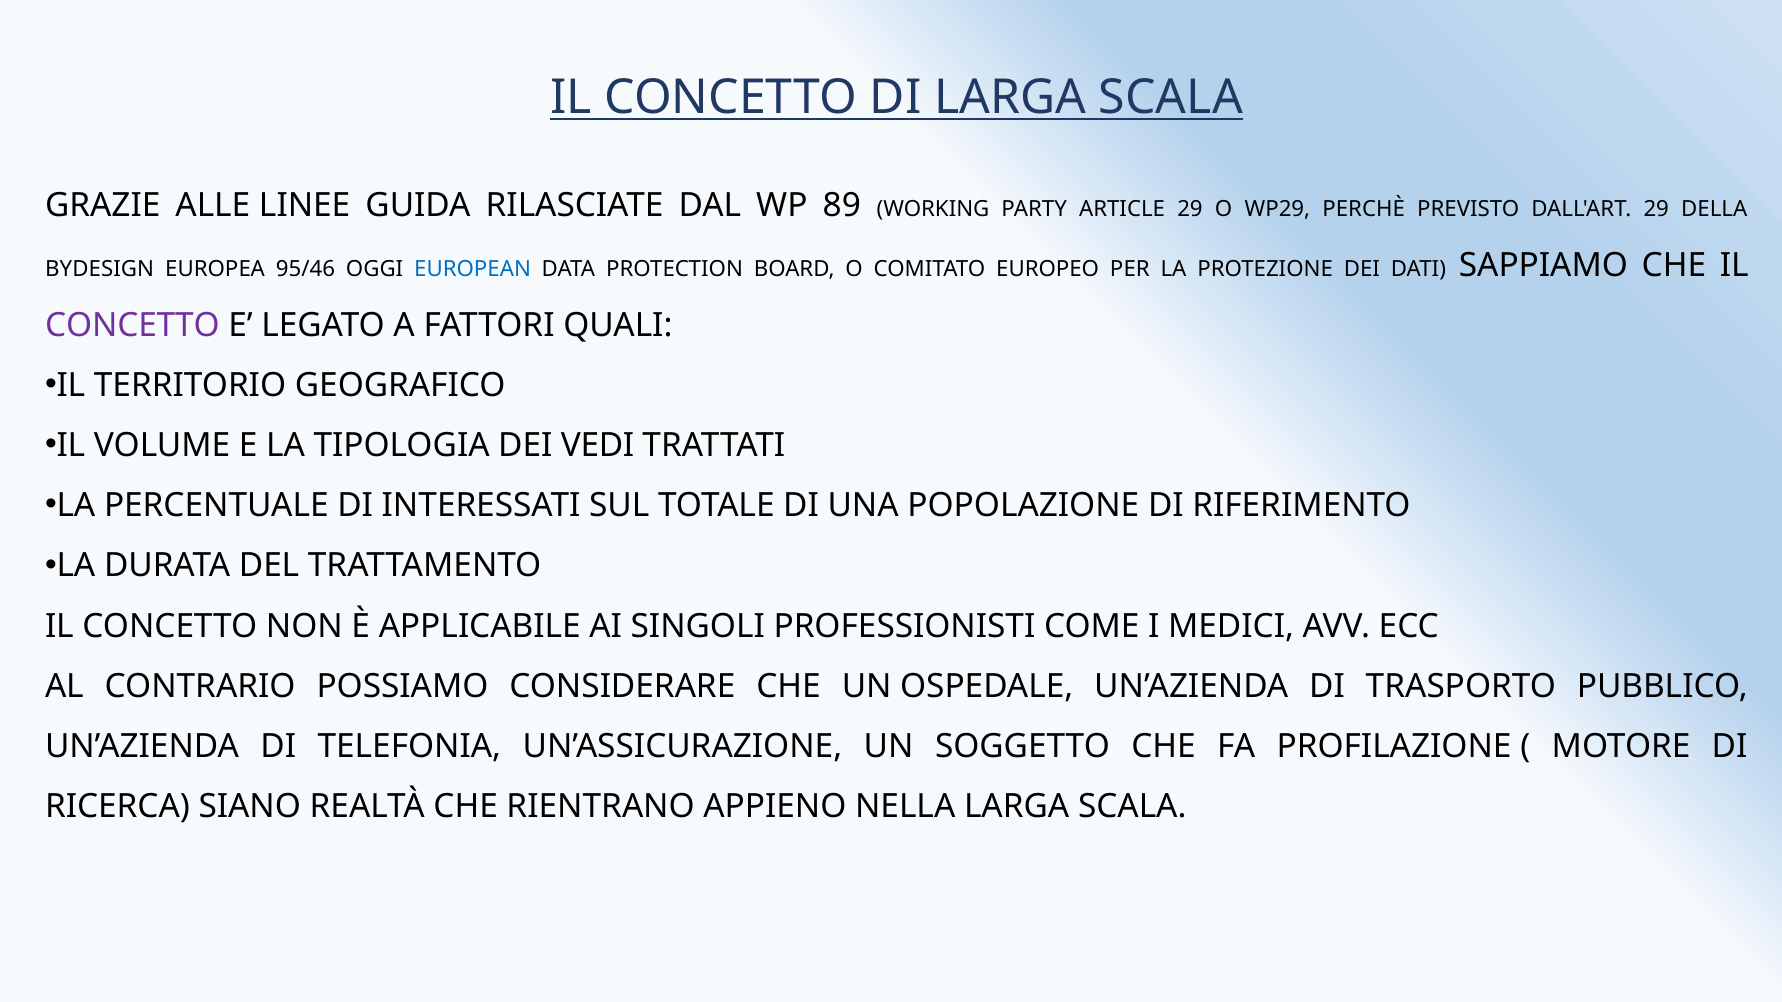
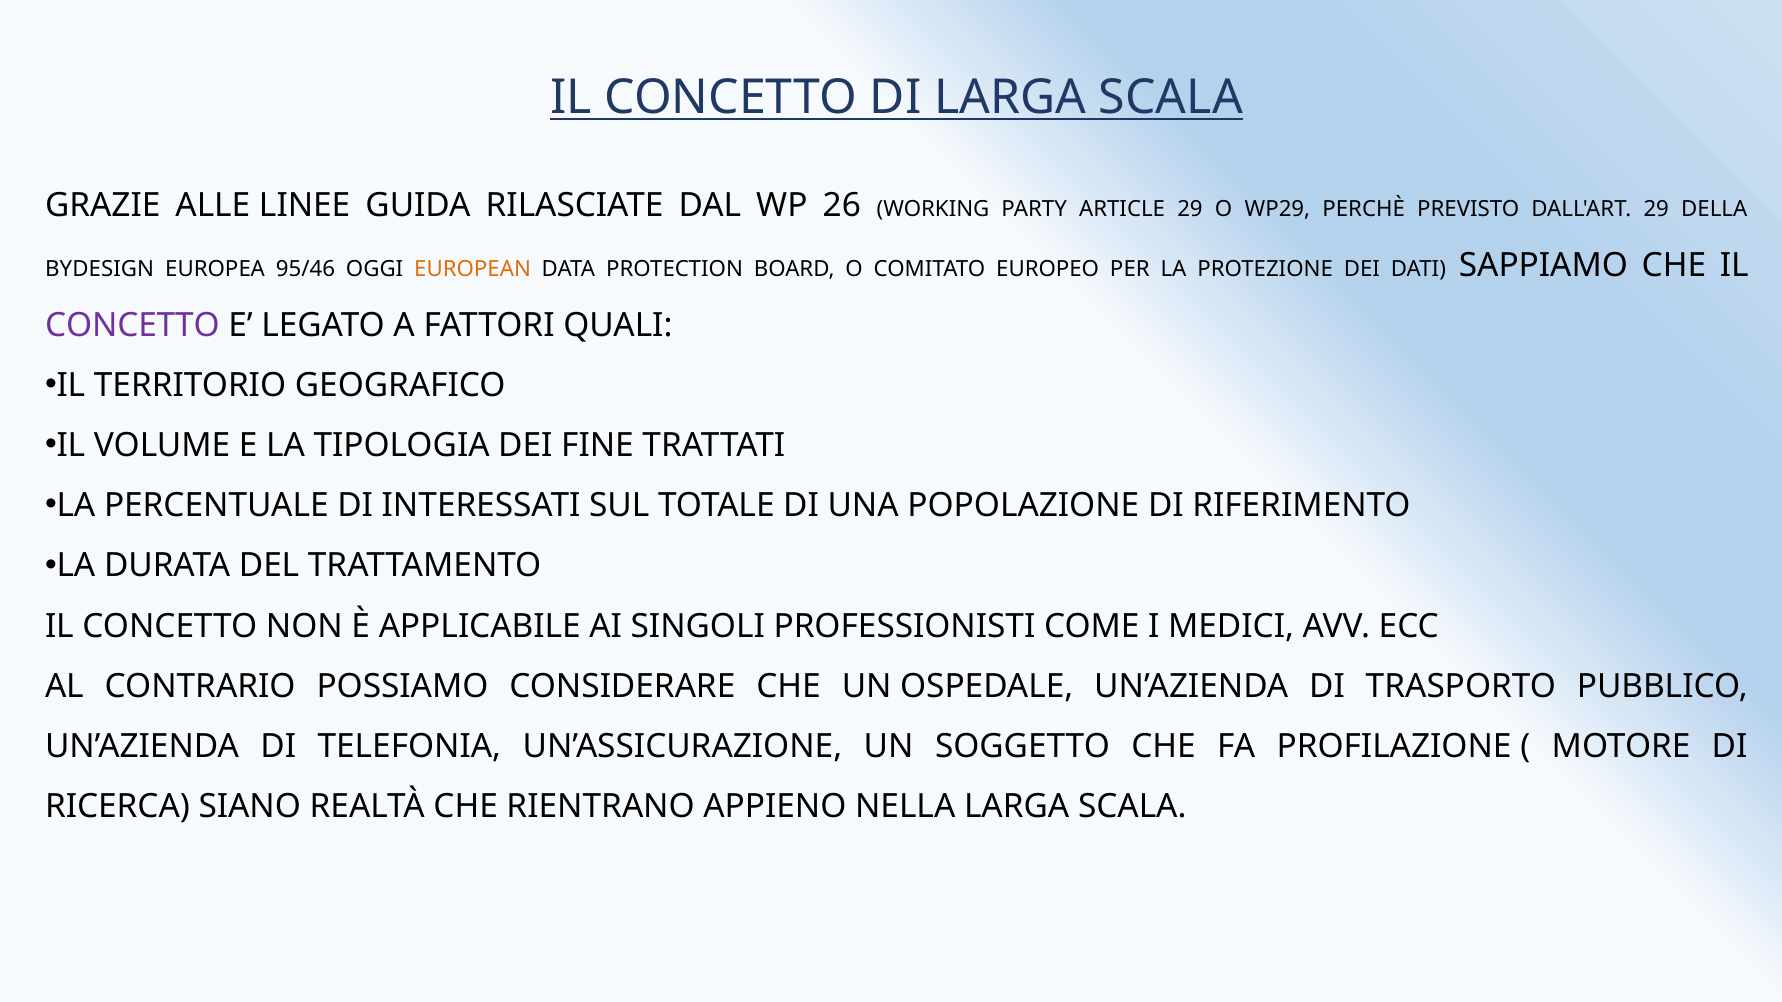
89: 89 -> 26
EUROPEAN colour: blue -> orange
VEDI: VEDI -> FINE
